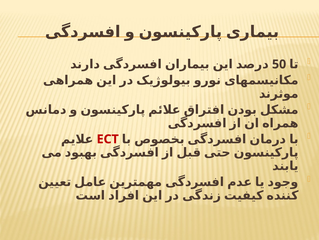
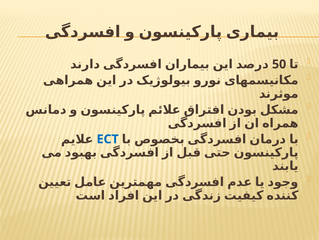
ECT colour: red -> blue
